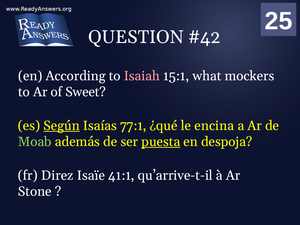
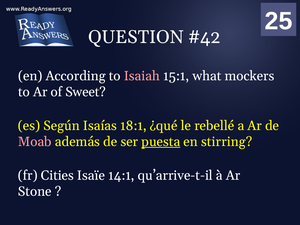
Según underline: present -> none
77:1: 77:1 -> 18:1
encina: encina -> rebellé
Moab colour: light green -> pink
despoja: despoja -> stirring
Direz: Direz -> Cities
41:1: 41:1 -> 14:1
